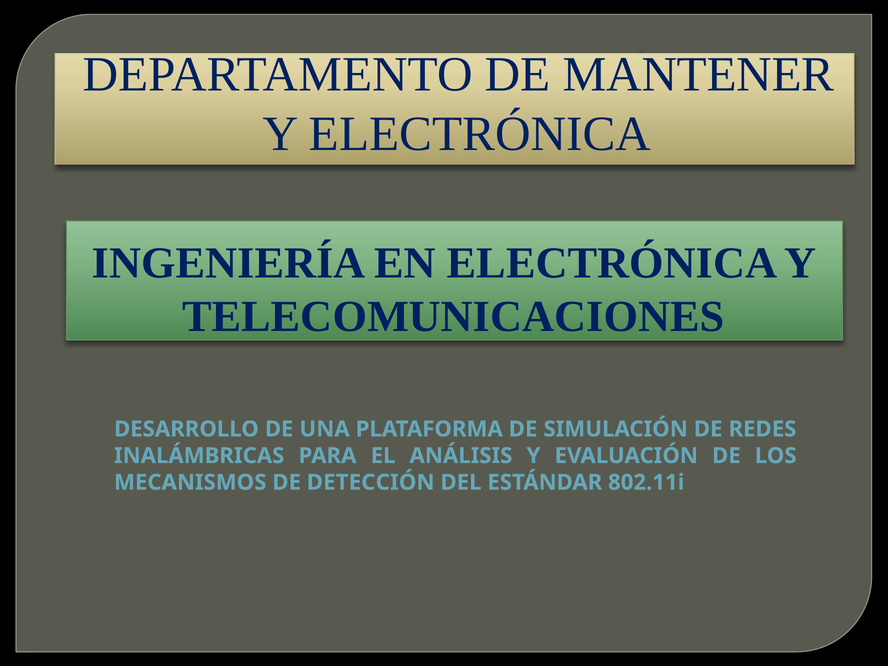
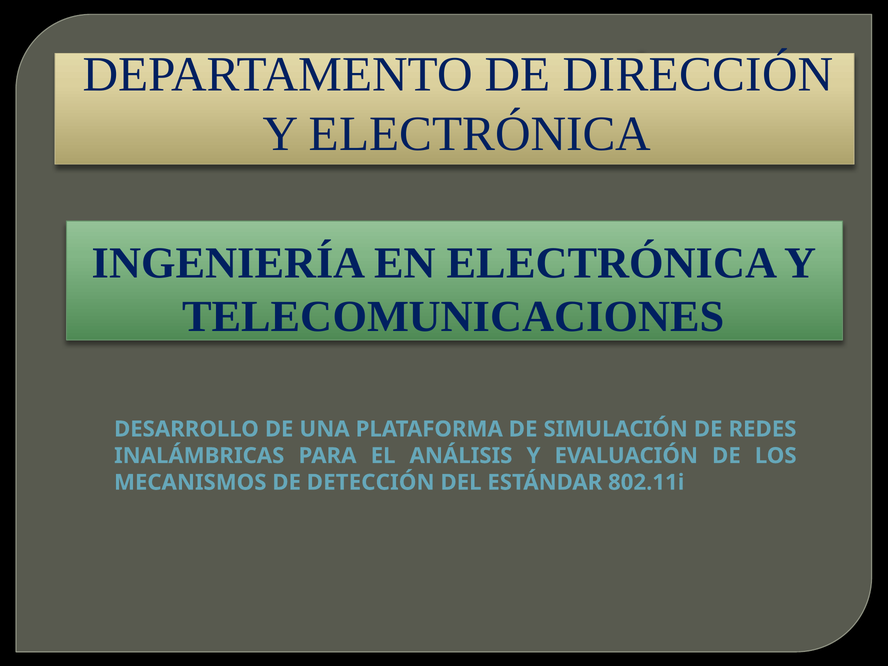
MANTENER: MANTENER -> DIRECCIÓN
